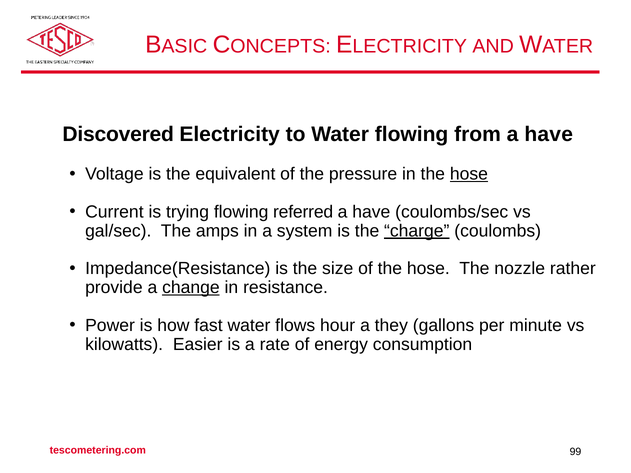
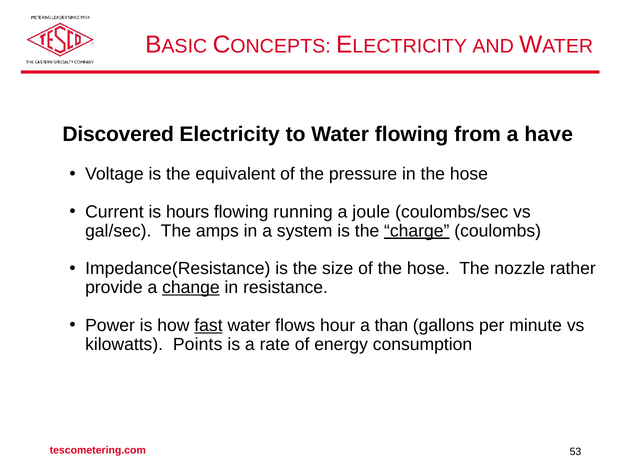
hose at (469, 174) underline: present -> none
trying: trying -> hours
referred: referred -> running
have at (371, 212): have -> joule
fast underline: none -> present
they: they -> than
Easier: Easier -> Points
99: 99 -> 53
